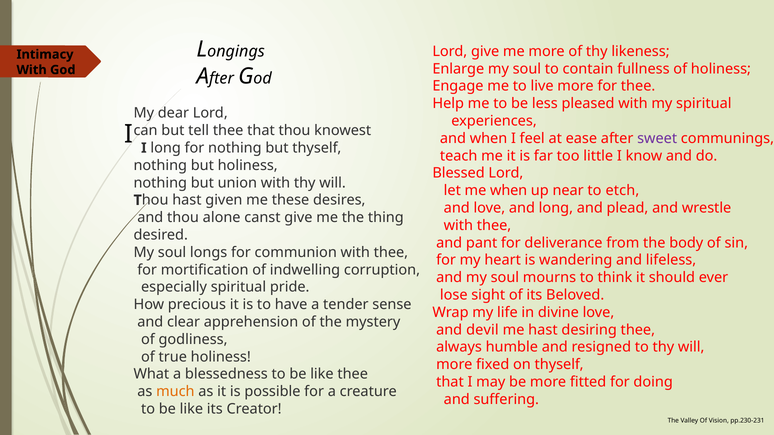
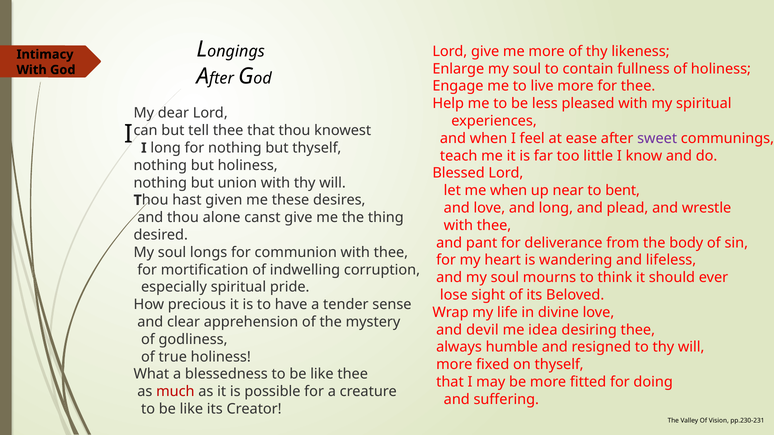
etch: etch -> bent
me hast: hast -> idea
much colour: orange -> red
